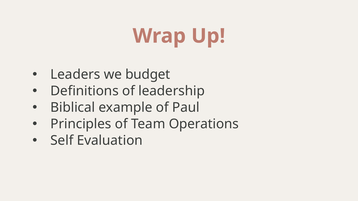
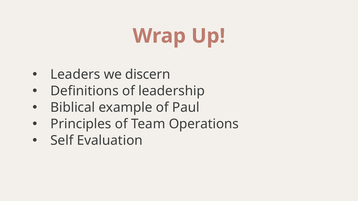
budget: budget -> discern
